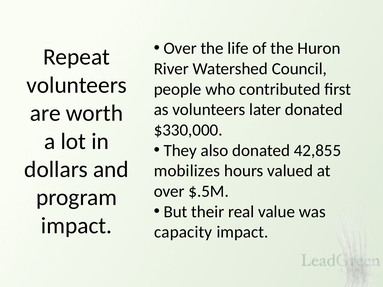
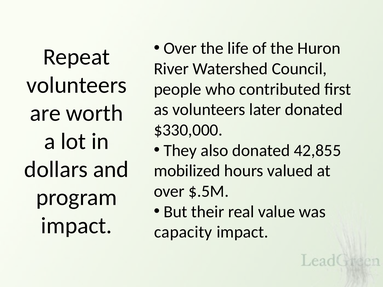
mobilizes: mobilizes -> mobilized
